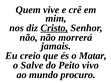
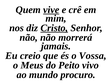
vive underline: none -> present
Matar: Matar -> Vossa
Salve: Salve -> Meus
